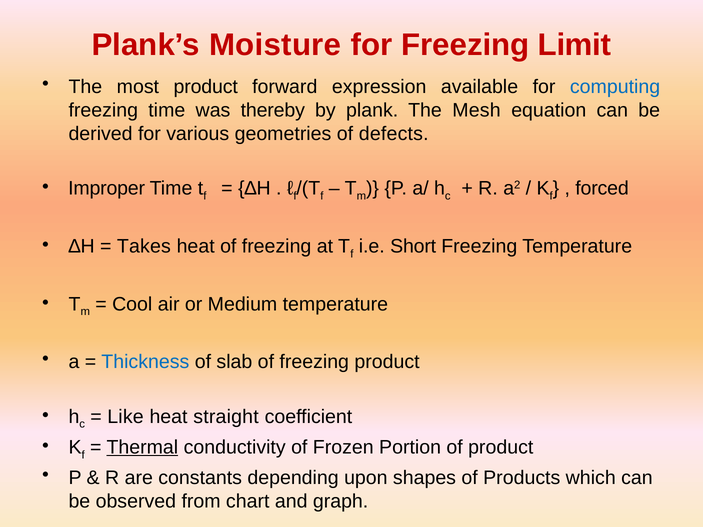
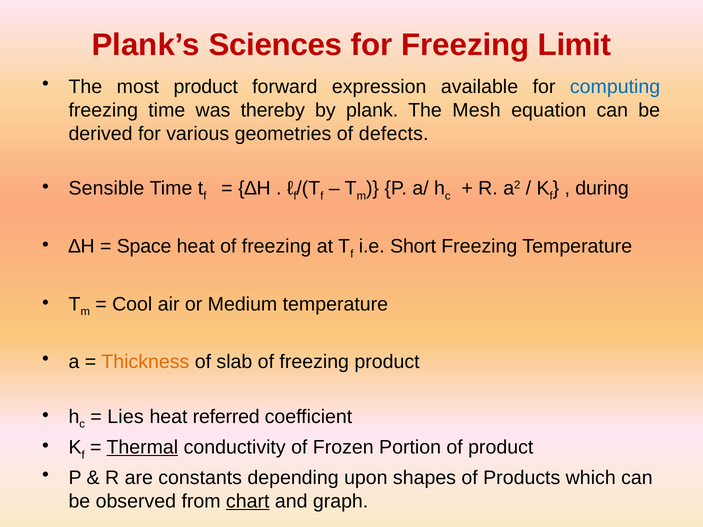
Moisture: Moisture -> Sciences
Improper: Improper -> Sensible
forced: forced -> during
Takes: Takes -> Space
Thickness colour: blue -> orange
Like: Like -> Lies
straight: straight -> referred
chart underline: none -> present
